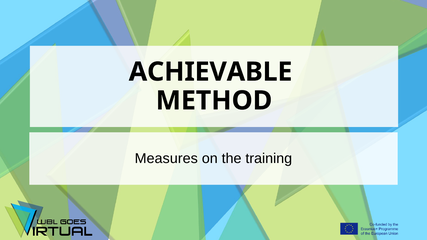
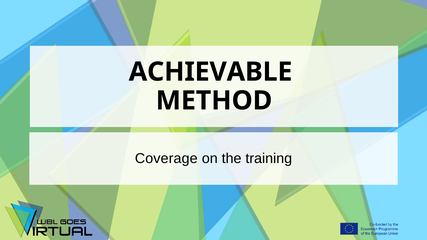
Measures: Measures -> Coverage
